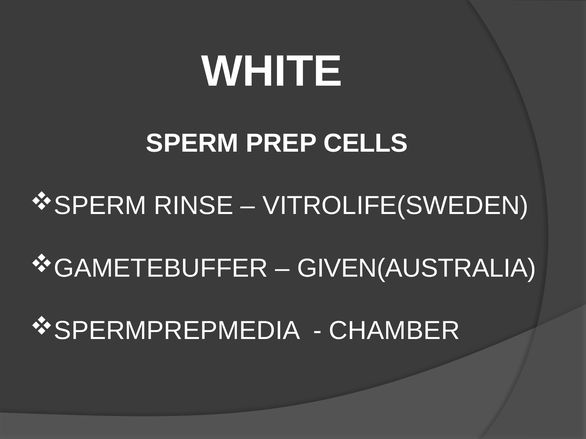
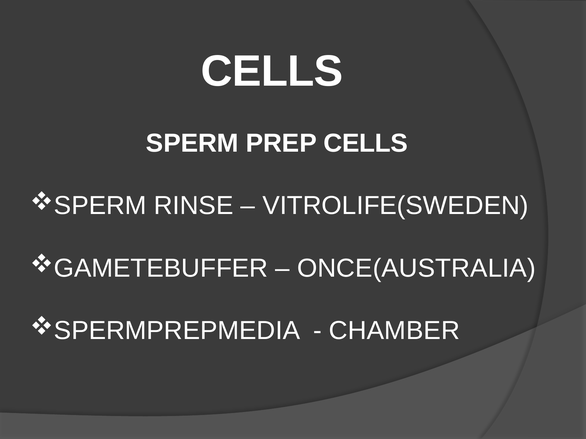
WHITE at (272, 71): WHITE -> CELLS
GIVEN(AUSTRALIA: GIVEN(AUSTRALIA -> ONCE(AUSTRALIA
